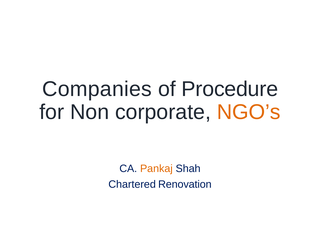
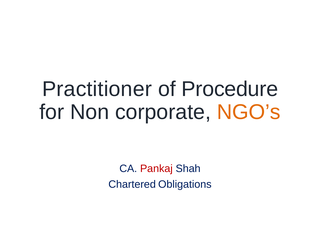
Companies: Companies -> Practitioner
Pankaj colour: orange -> red
Renovation: Renovation -> Obligations
